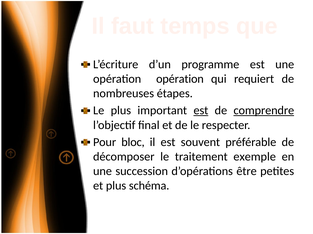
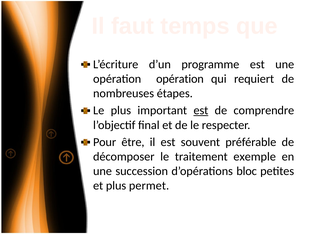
comprendre underline: present -> none
bloc: bloc -> être
être: être -> bloc
schéma: schéma -> permet
